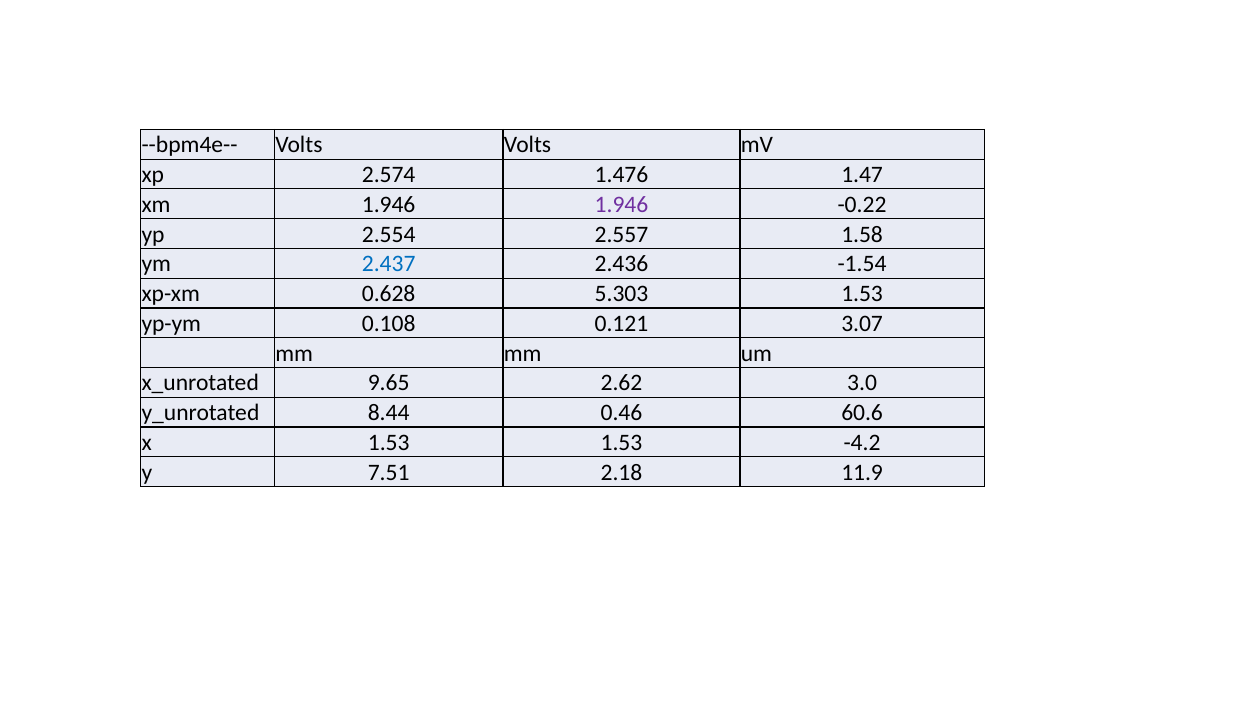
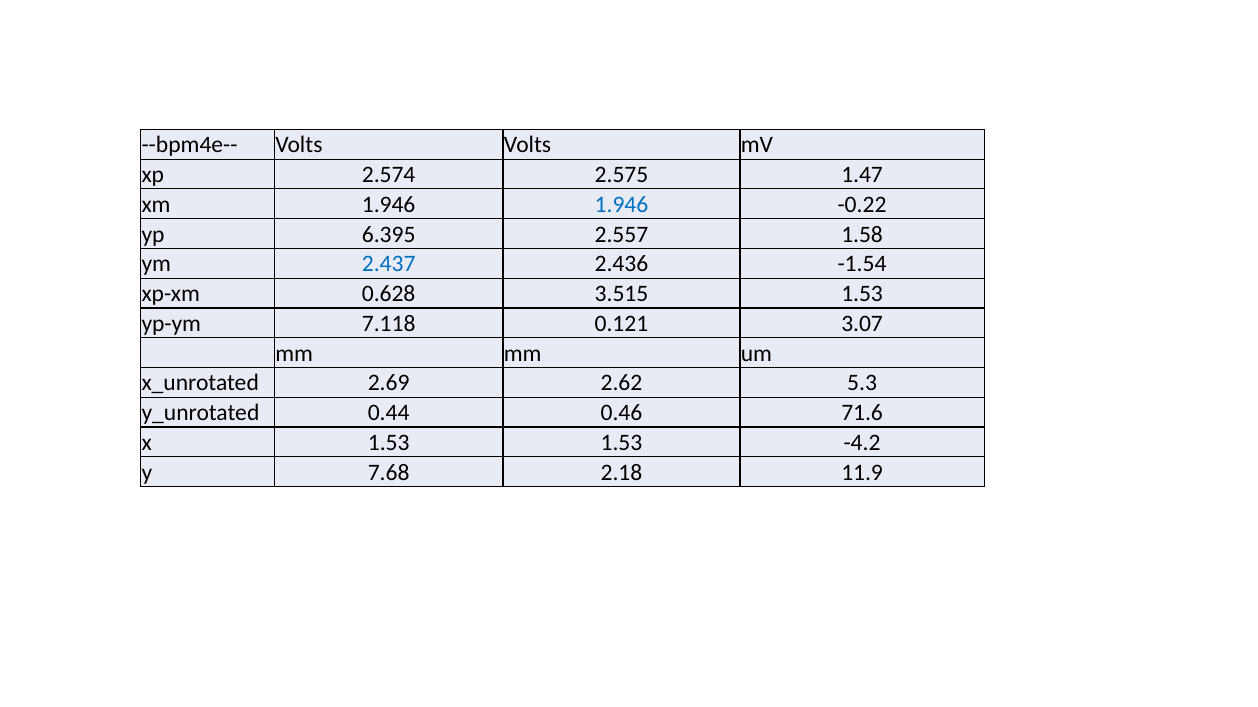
1.476: 1.476 -> 2.575
1.946 at (621, 205) colour: purple -> blue
2.554: 2.554 -> 6.395
5.303: 5.303 -> 3.515
0.108: 0.108 -> 7.118
9.65: 9.65 -> 2.69
3.0: 3.0 -> 5.3
8.44: 8.44 -> 0.44
60.6: 60.6 -> 71.6
7.51: 7.51 -> 7.68
